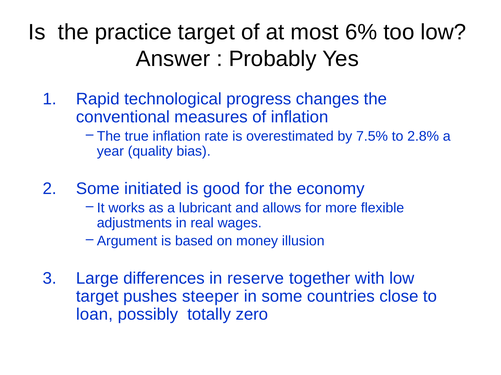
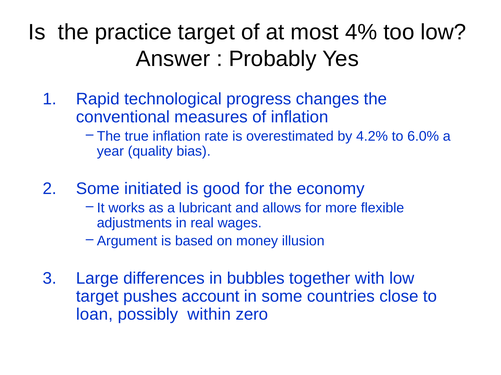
6%: 6% -> 4%
7.5%: 7.5% -> 4.2%
2.8%: 2.8% -> 6.0%
reserve: reserve -> bubbles
steeper: steeper -> account
totally: totally -> within
